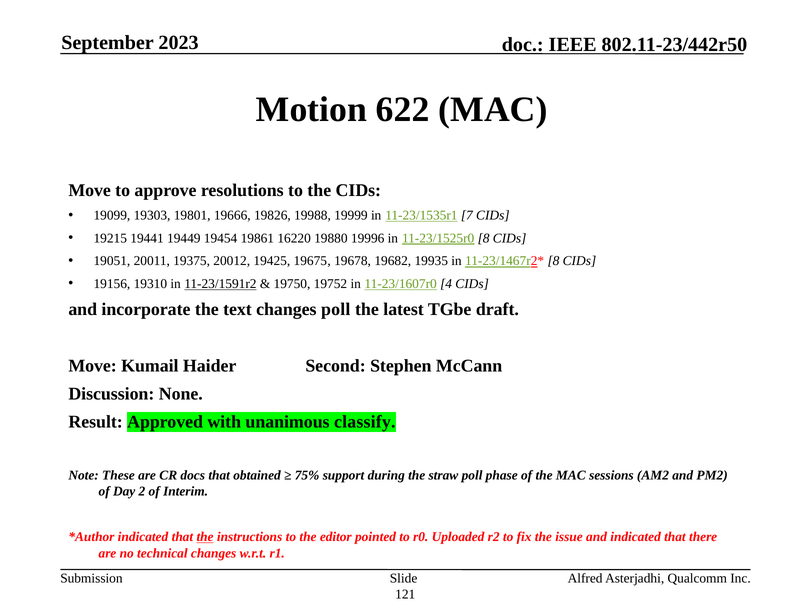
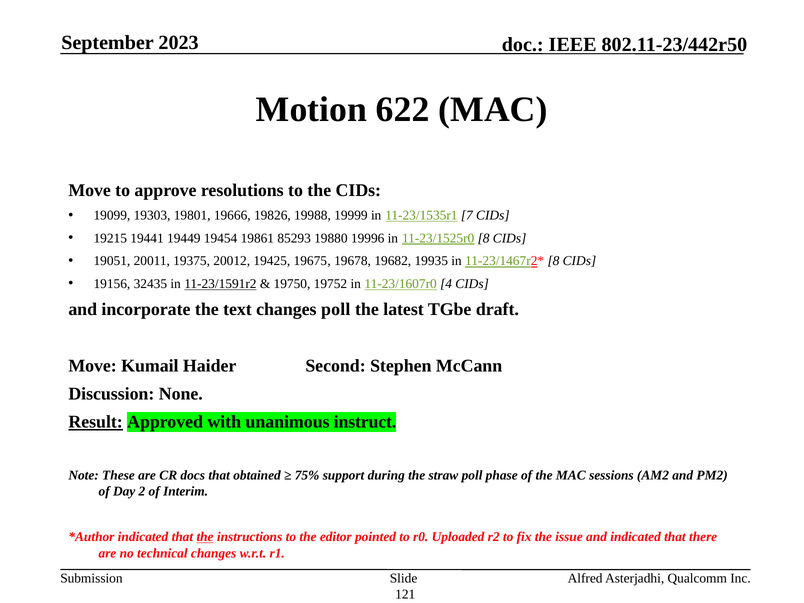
16220: 16220 -> 85293
19310: 19310 -> 32435
Result underline: none -> present
classify: classify -> instruct
